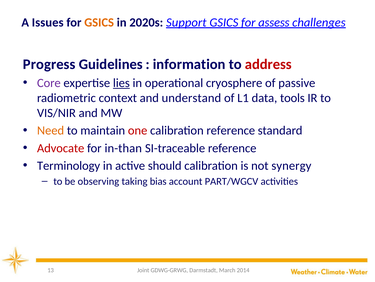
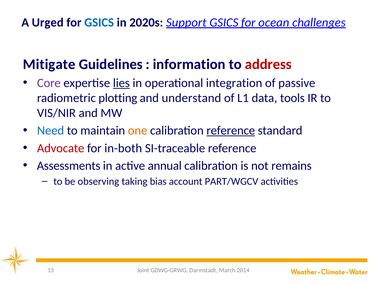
Issues: Issues -> Urged
GSICS at (99, 22) colour: orange -> blue
assess: assess -> ocean
Progress: Progress -> Mitigate
cryosphere: cryosphere -> integration
context: context -> plotting
Need colour: orange -> blue
one colour: red -> orange
reference at (231, 130) underline: none -> present
in-than: in-than -> in-both
Terminology: Terminology -> Assessments
should: should -> annual
synergy: synergy -> remains
